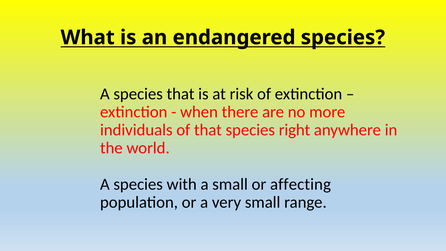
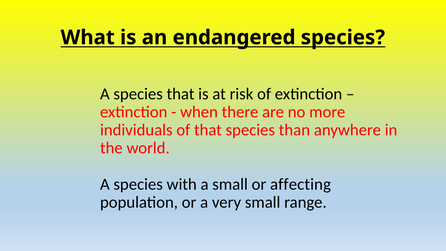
right: right -> than
